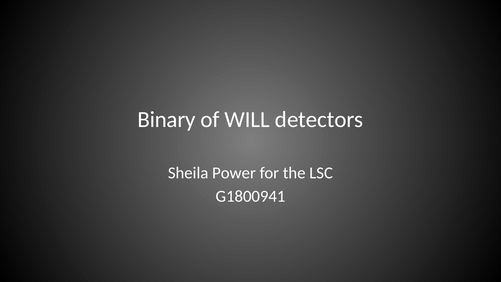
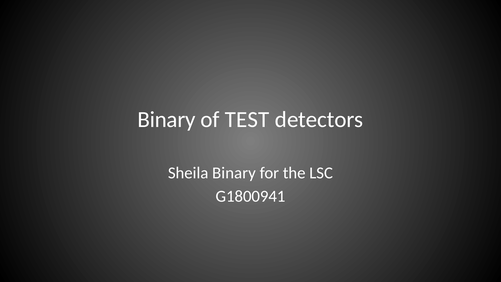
WILL: WILL -> TEST
Sheila Power: Power -> Binary
